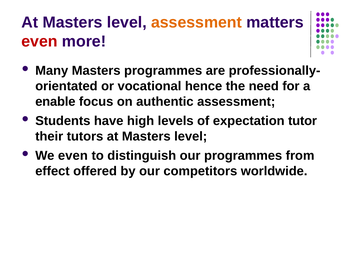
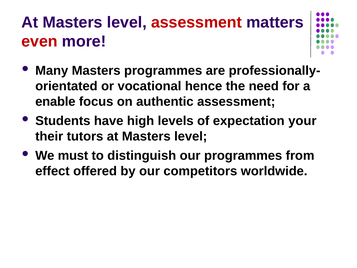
assessment at (196, 22) colour: orange -> red
tutor: tutor -> your
We even: even -> must
